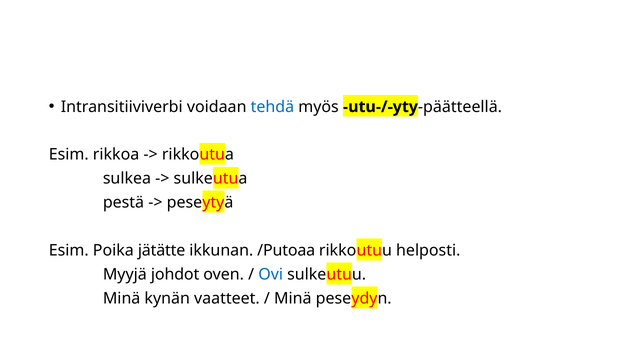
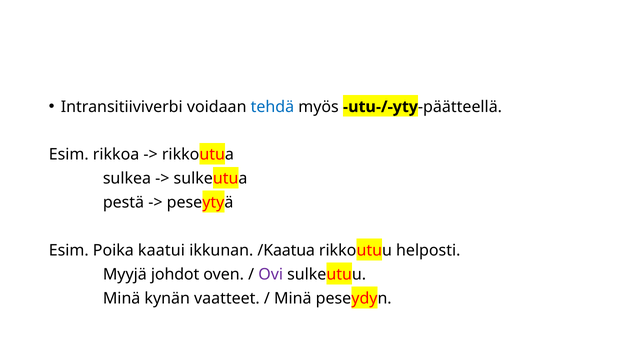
jätätte: jätätte -> kaatui
/Putoaa: /Putoaa -> /Kaatua
Ovi colour: blue -> purple
